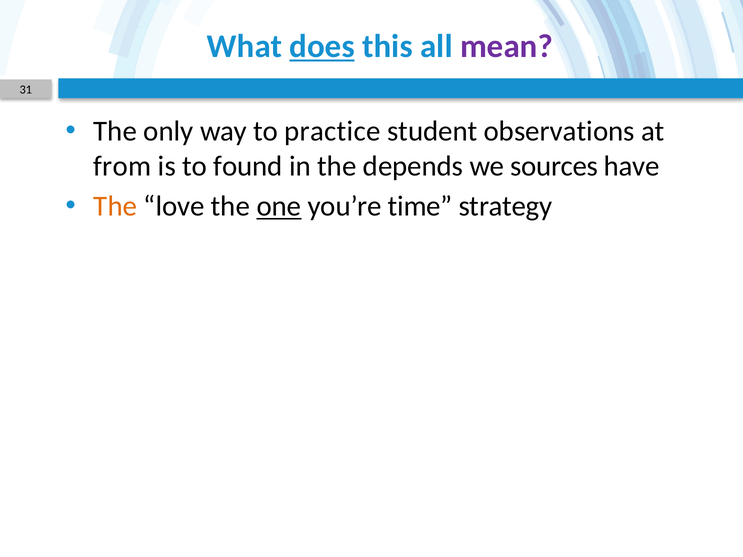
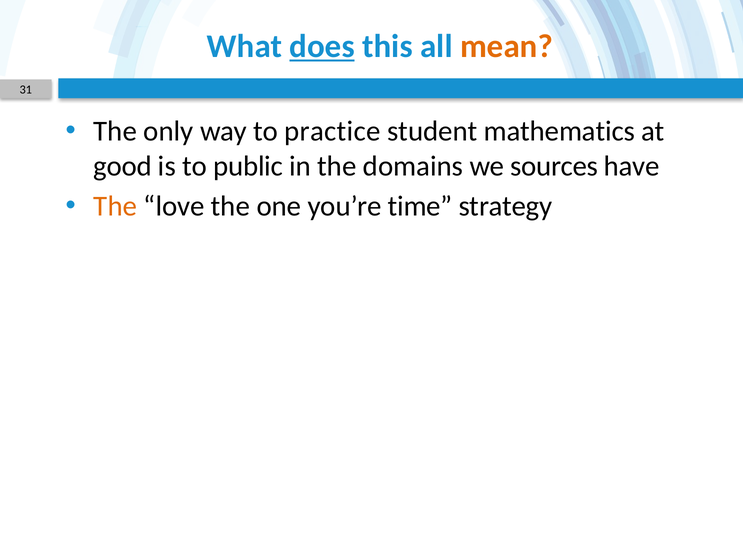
mean colour: purple -> orange
observations: observations -> mathematics
from: from -> good
found: found -> public
depends: depends -> domains
one underline: present -> none
